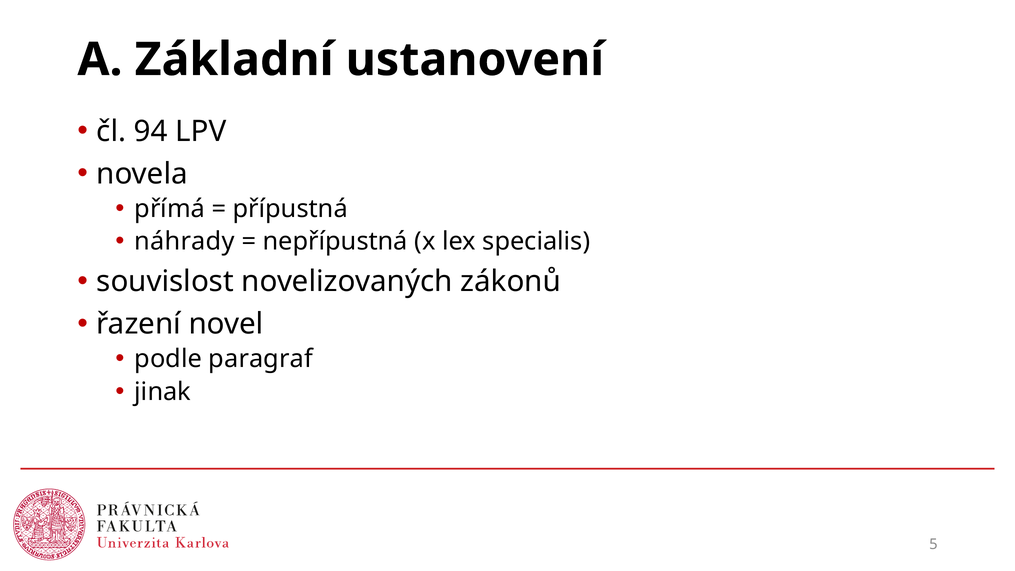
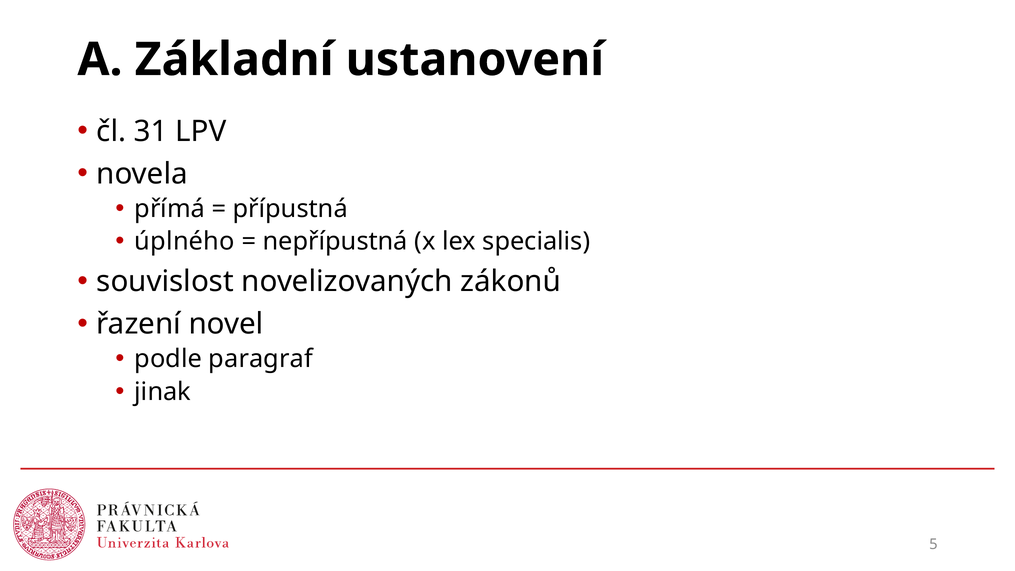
94: 94 -> 31
náhrady: náhrady -> úplného
